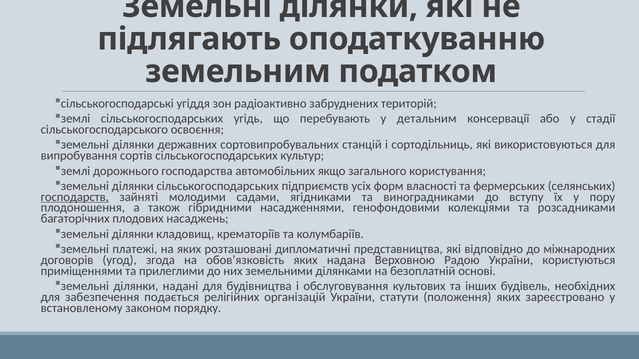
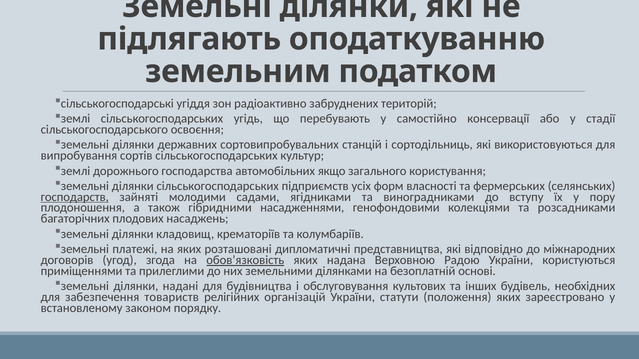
детальним: детальним -> самостійно
обов’язковість underline: none -> present
подається: подається -> товариств
